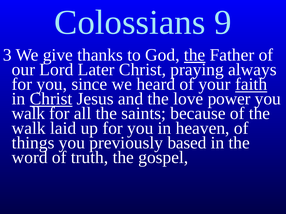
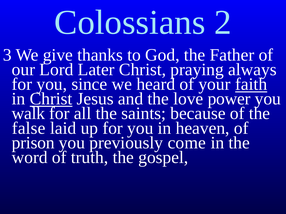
9: 9 -> 2
the at (195, 55) underline: present -> none
walk at (29, 128): walk -> false
things: things -> prison
based: based -> come
